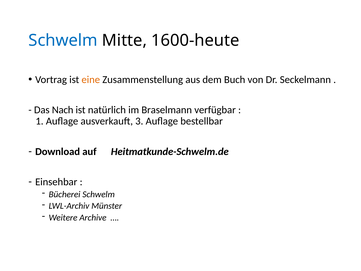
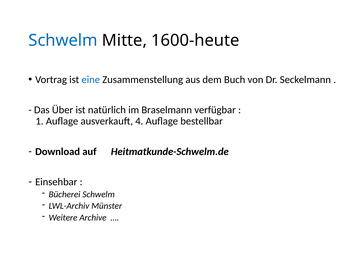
eine colour: orange -> blue
Nach: Nach -> Über
3: 3 -> 4
